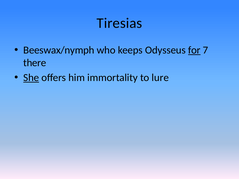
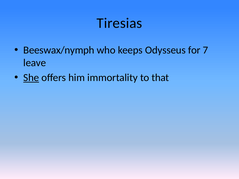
for underline: present -> none
there: there -> leave
lure: lure -> that
